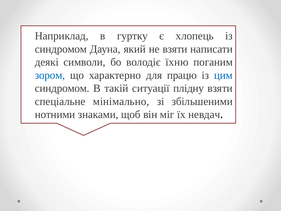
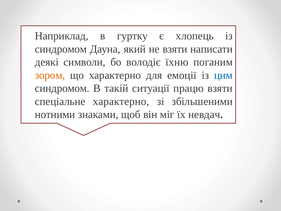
зором colour: blue -> orange
працю: працю -> емоції
плідну: плідну -> працю
спеціальне мінімально: мінімально -> характерно
